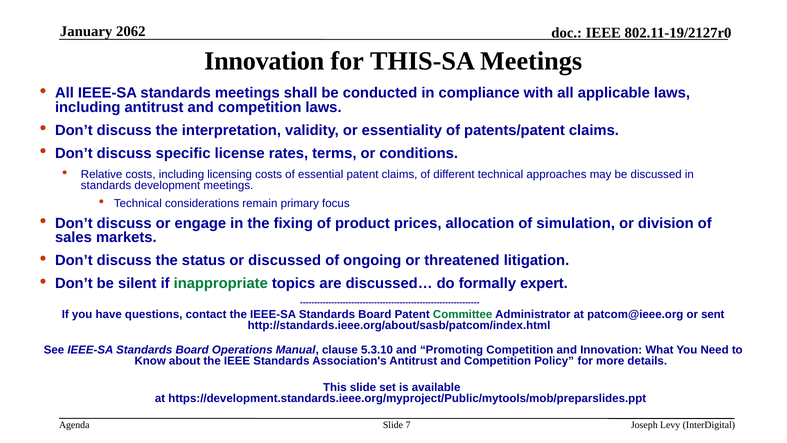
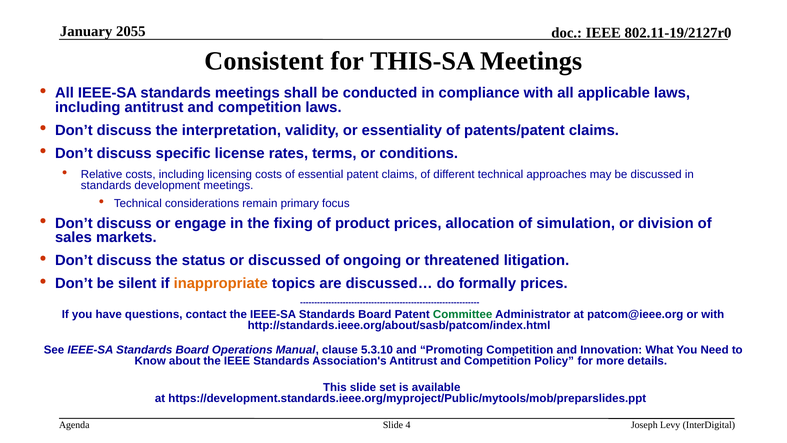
2062: 2062 -> 2055
Innovation at (264, 61): Innovation -> Consistent
inappropriate colour: green -> orange
formally expert: expert -> prices
or sent: sent -> with
7: 7 -> 4
